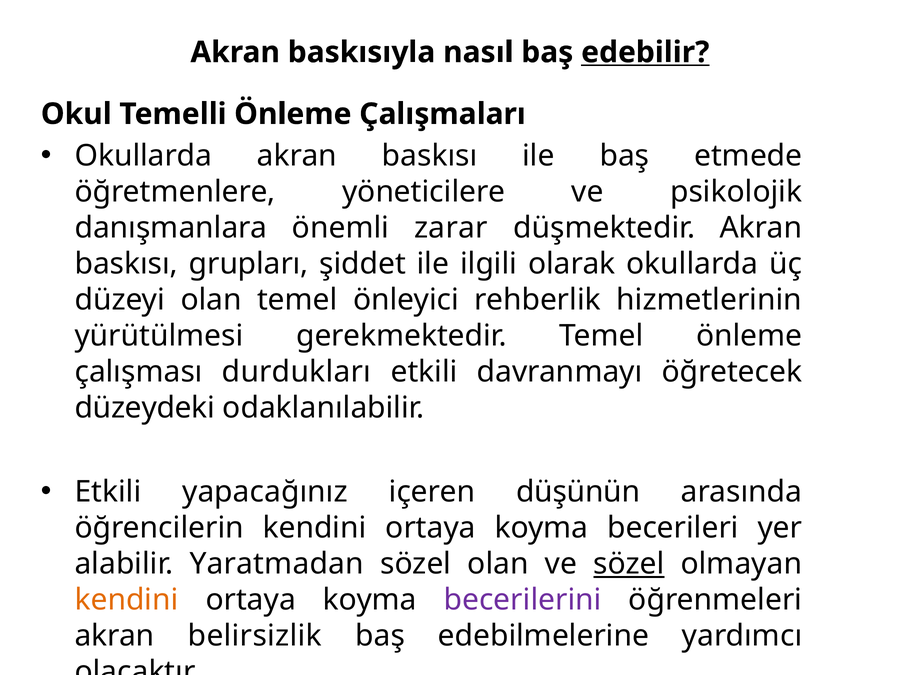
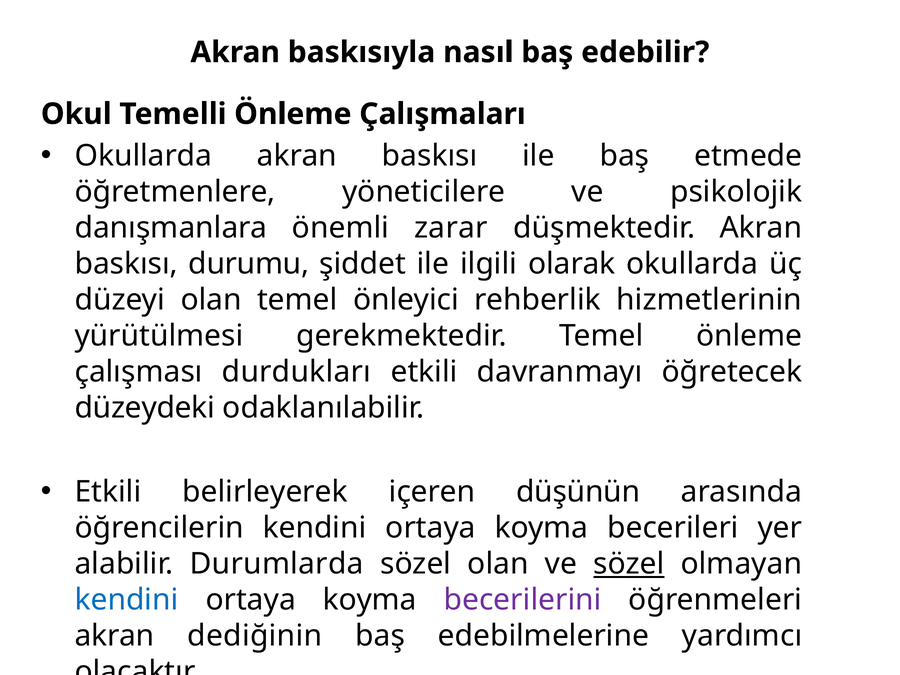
edebilir underline: present -> none
grupları: grupları -> durumu
yapacağınız: yapacağınız -> belirleyerek
Yaratmadan: Yaratmadan -> Durumlarda
kendini at (127, 600) colour: orange -> blue
belirsizlik: belirsizlik -> dediğinin
